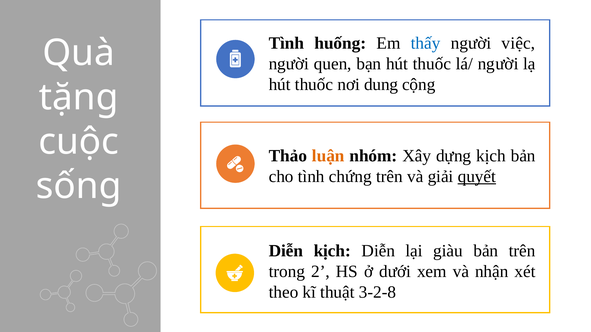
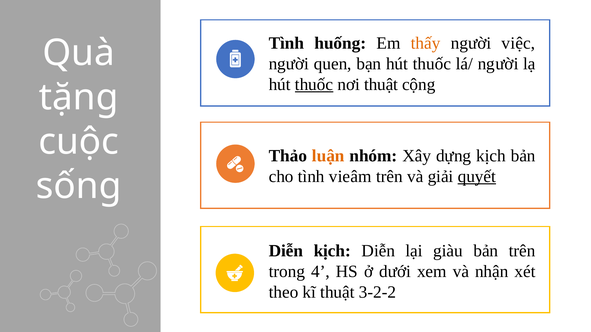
thấy colour: blue -> orange
thuốc at (314, 85) underline: none -> present
nơi dung: dung -> thuật
chứng: chứng -> vieâm
2: 2 -> 4
3-2-8: 3-2-8 -> 3-2-2
